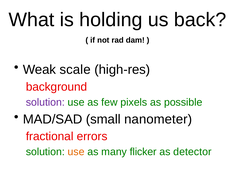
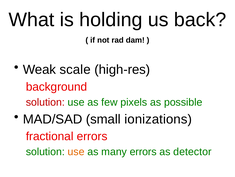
solution at (45, 102) colour: purple -> red
nanometer: nanometer -> ionizations
many flicker: flicker -> errors
